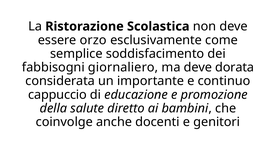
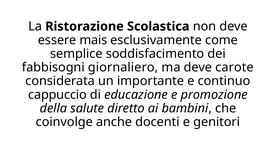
orzo: orzo -> mais
dorata: dorata -> carote
